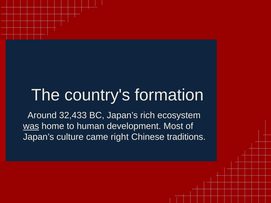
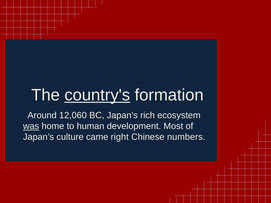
country's underline: none -> present
32,433: 32,433 -> 12,060
traditions: traditions -> numbers
